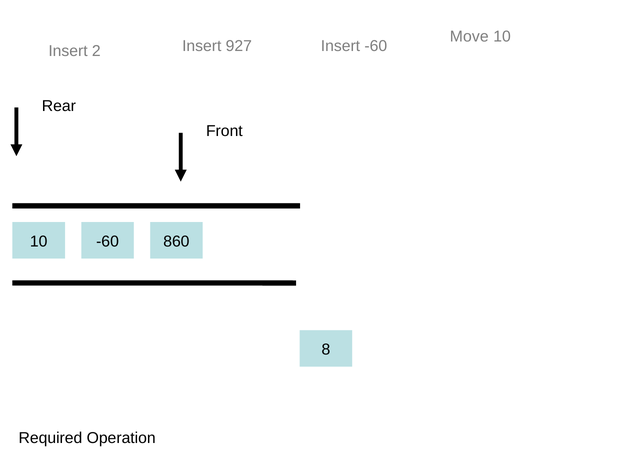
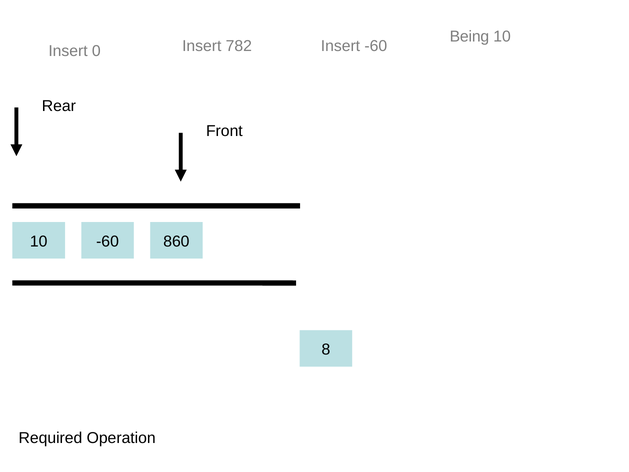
Move: Move -> Being
2: 2 -> 0
927: 927 -> 782
